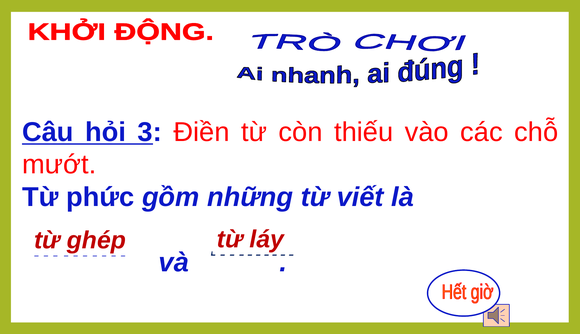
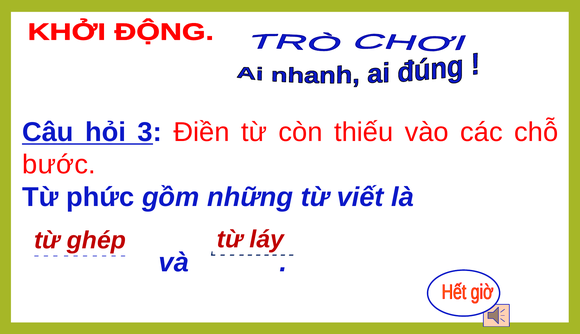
mướt: mướt -> bước
